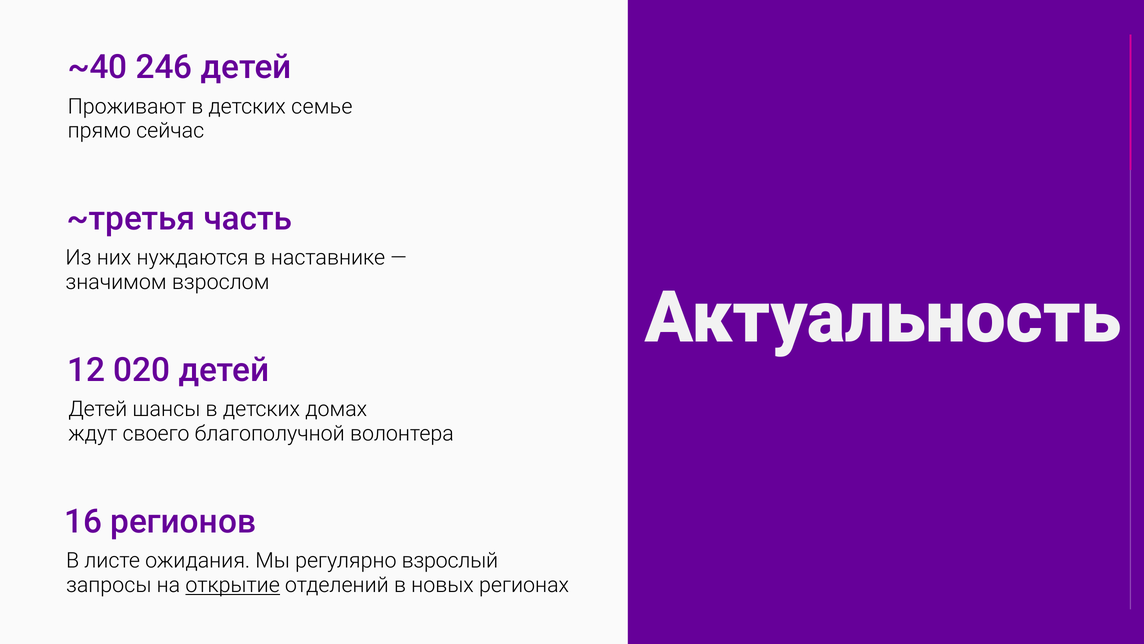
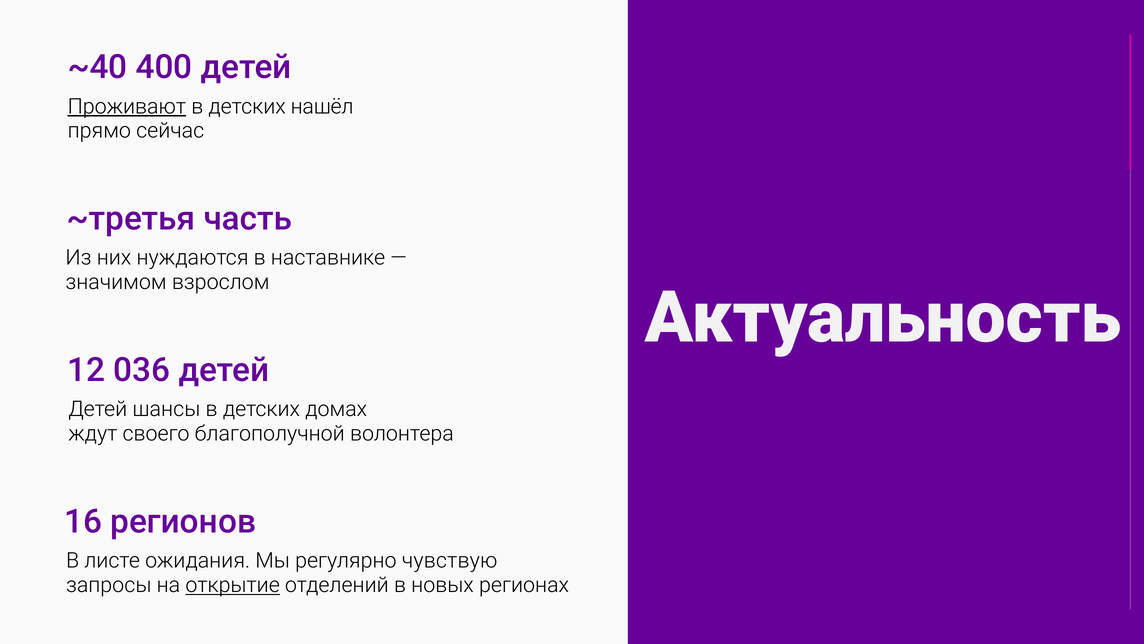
246: 246 -> 400
Проживают underline: none -> present
семье: семье -> нашёл
020: 020 -> 036
взрослый: взрослый -> чувствую
